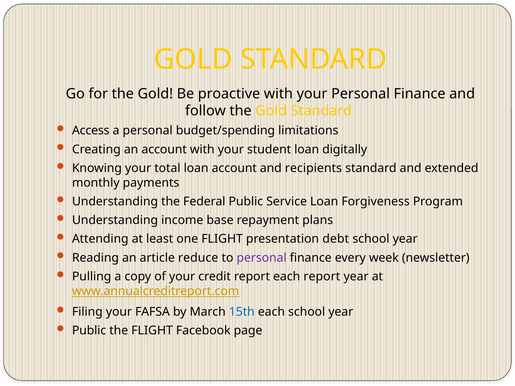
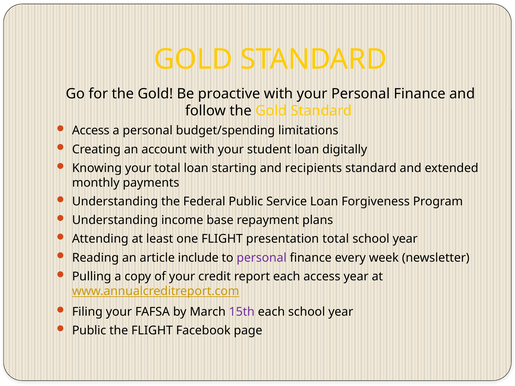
loan account: account -> starting
presentation debt: debt -> total
reduce: reduce -> include
each report: report -> access
15th colour: blue -> purple
